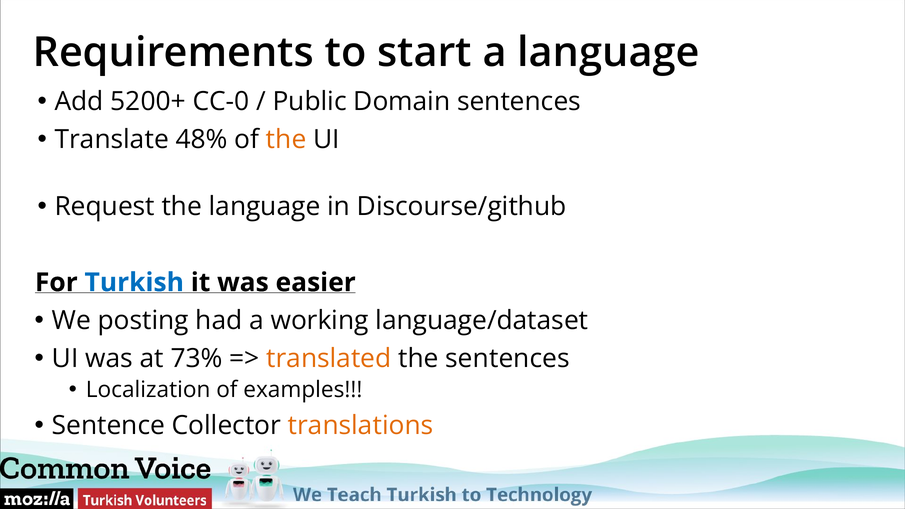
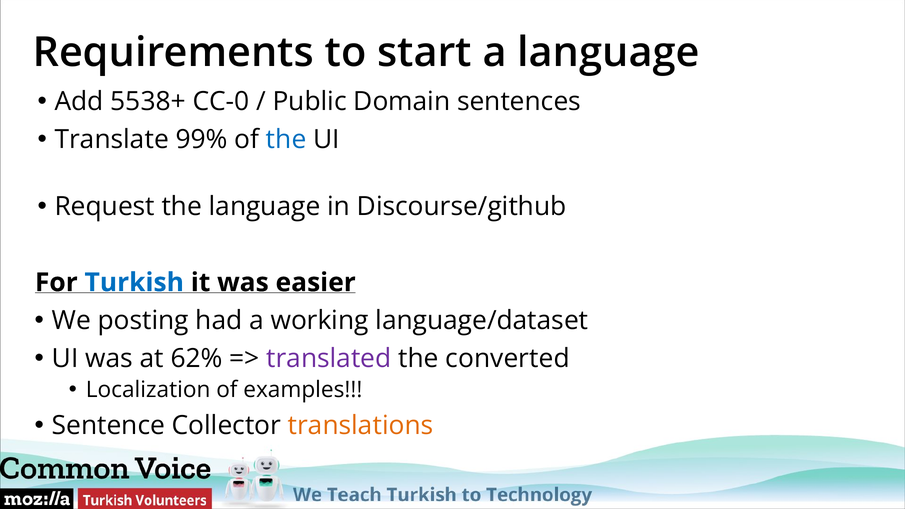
5200+: 5200+ -> 5538+
48%: 48% -> 99%
the at (286, 139) colour: orange -> blue
73%: 73% -> 62%
translated colour: orange -> purple
the sentences: sentences -> converted
